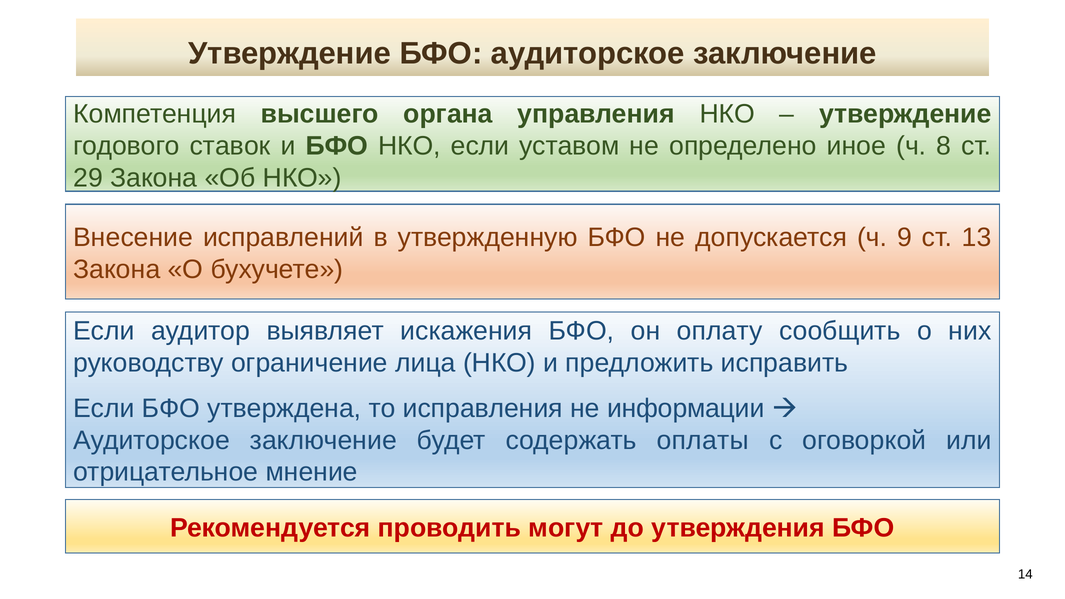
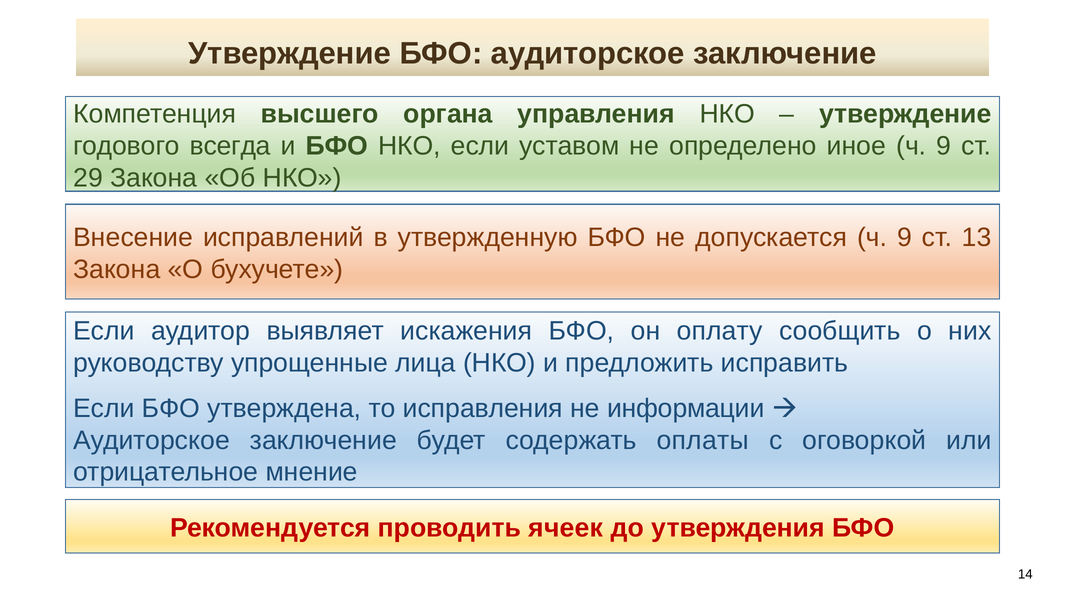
ставок: ставок -> всегда
иное ч 8: 8 -> 9
ограничение: ограничение -> упрощенные
могут: могут -> ячеек
